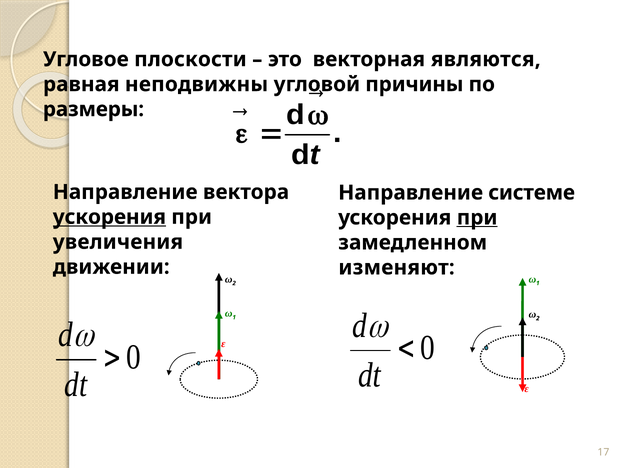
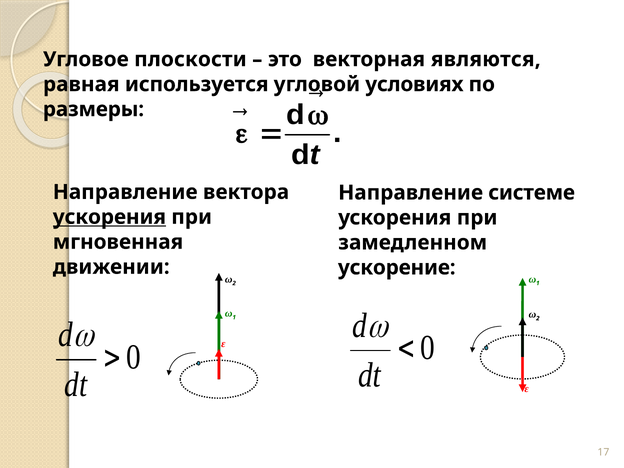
неподвижны: неподвижны -> используется
причины: причины -> условиях
при at (477, 218) underline: present -> none
увеличения: увеличения -> мгновенная
изменяют: изменяют -> ускорение
